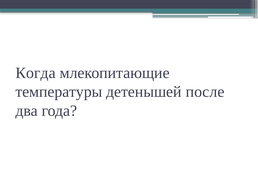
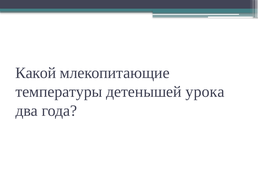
Когда: Когда -> Какой
после: после -> урока
